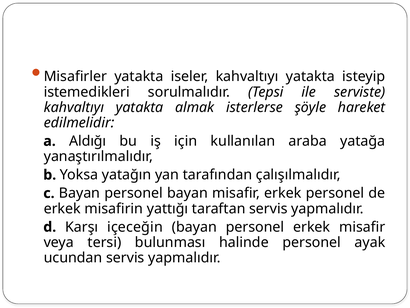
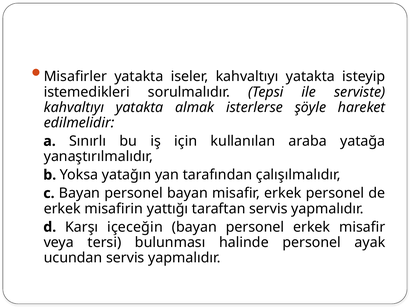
Aldığı: Aldığı -> Sınırlı
